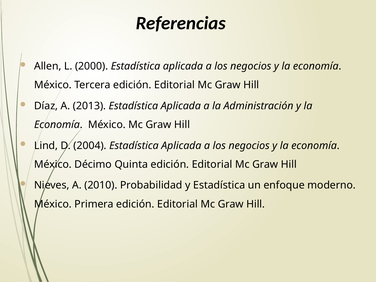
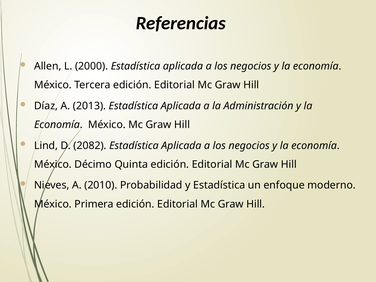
2004: 2004 -> 2082
